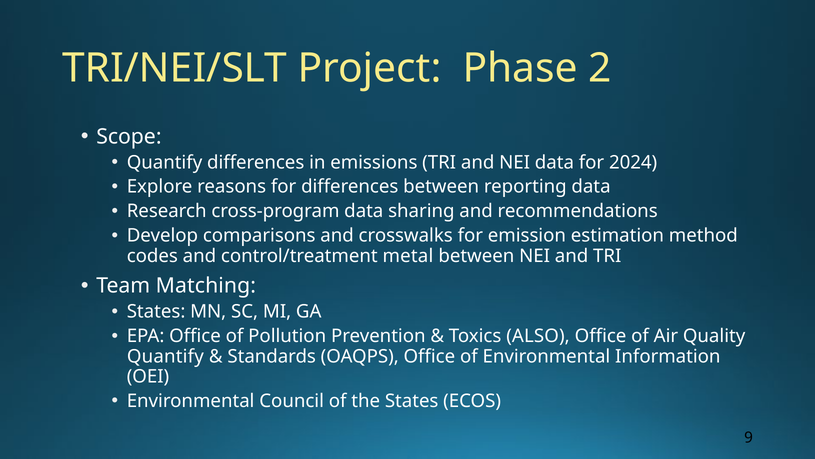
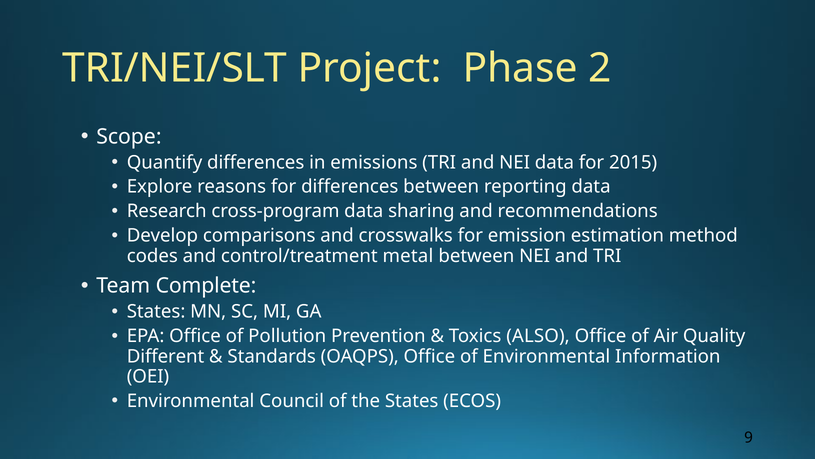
2024: 2024 -> 2015
Matching: Matching -> Complete
Quantify at (165, 356): Quantify -> Different
